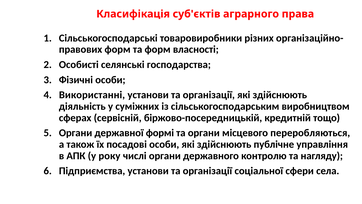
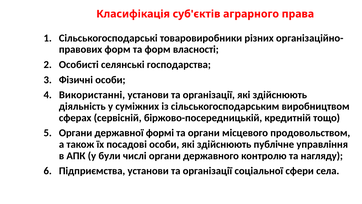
переробляються: переробляються -> продовольством
року: року -> були
